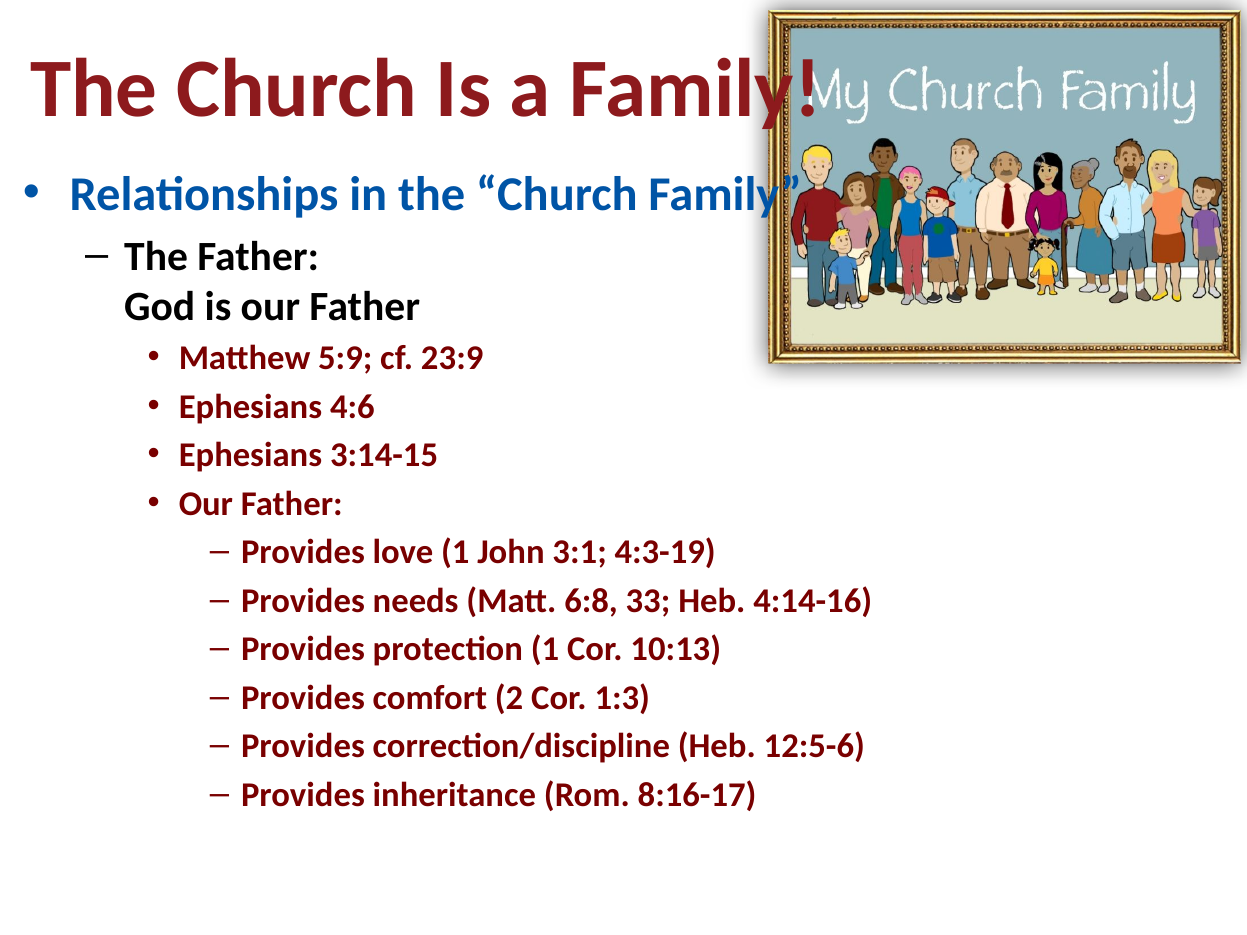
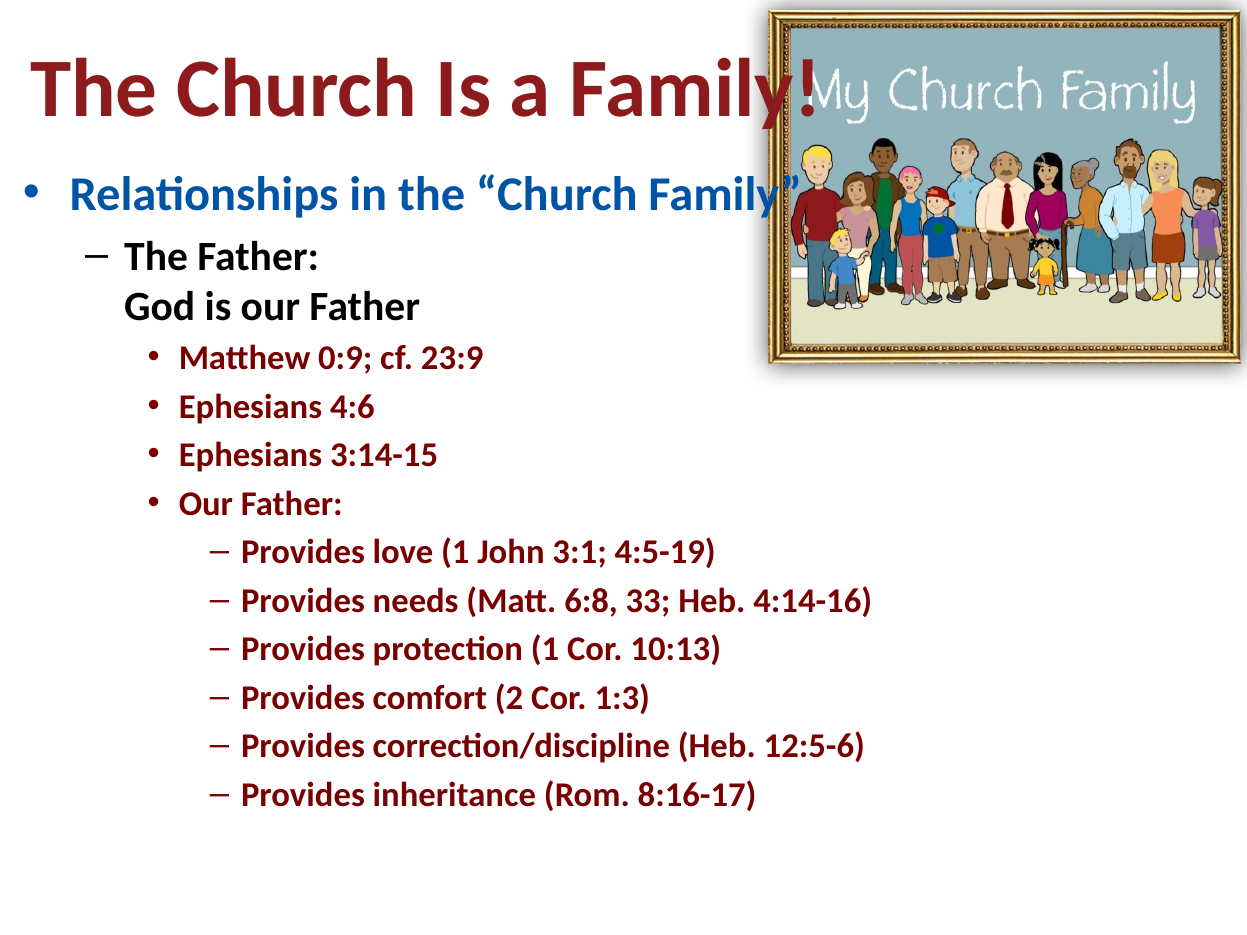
5:9: 5:9 -> 0:9
4:3-19: 4:3-19 -> 4:5-19
